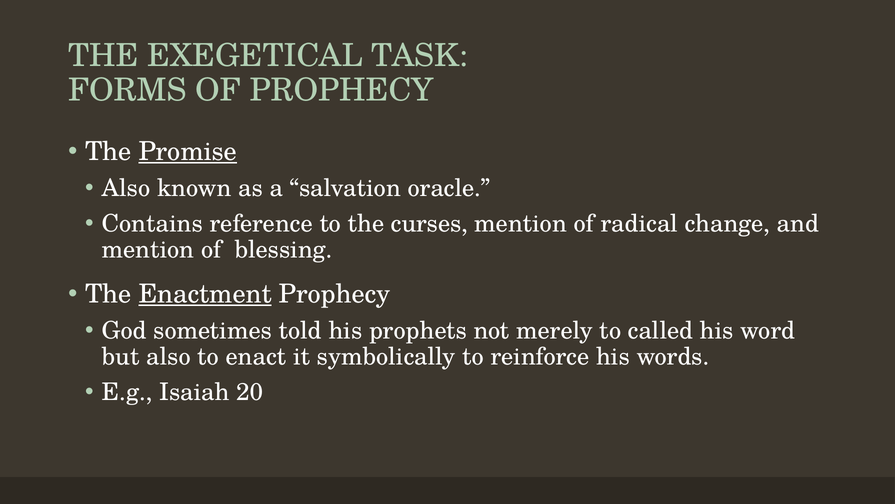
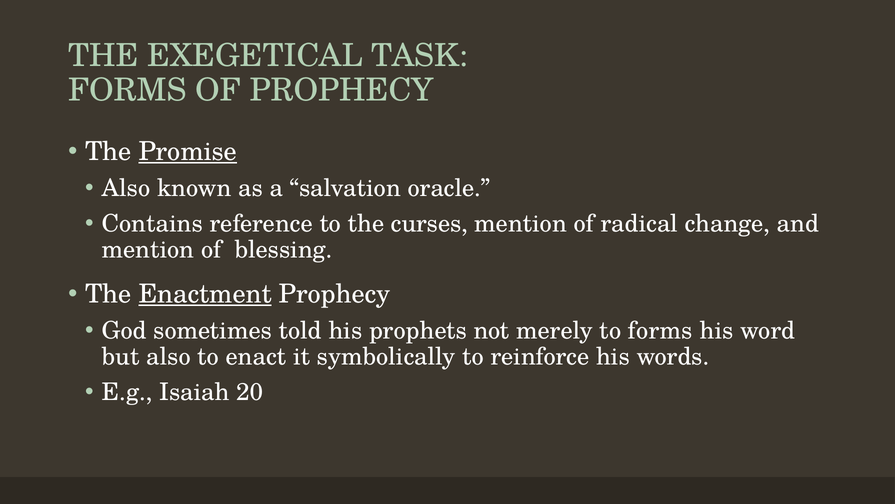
to called: called -> forms
